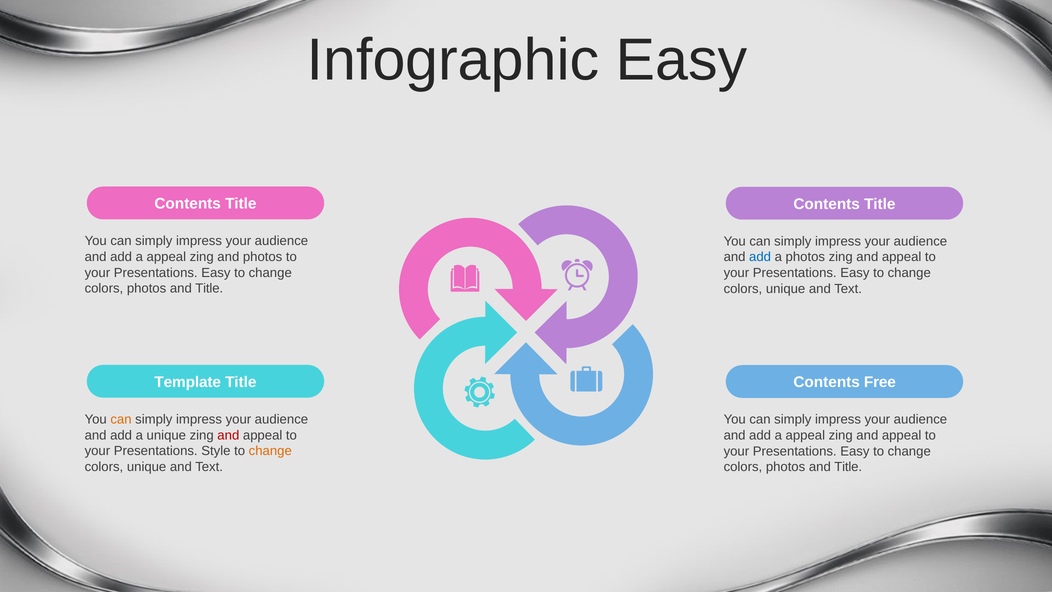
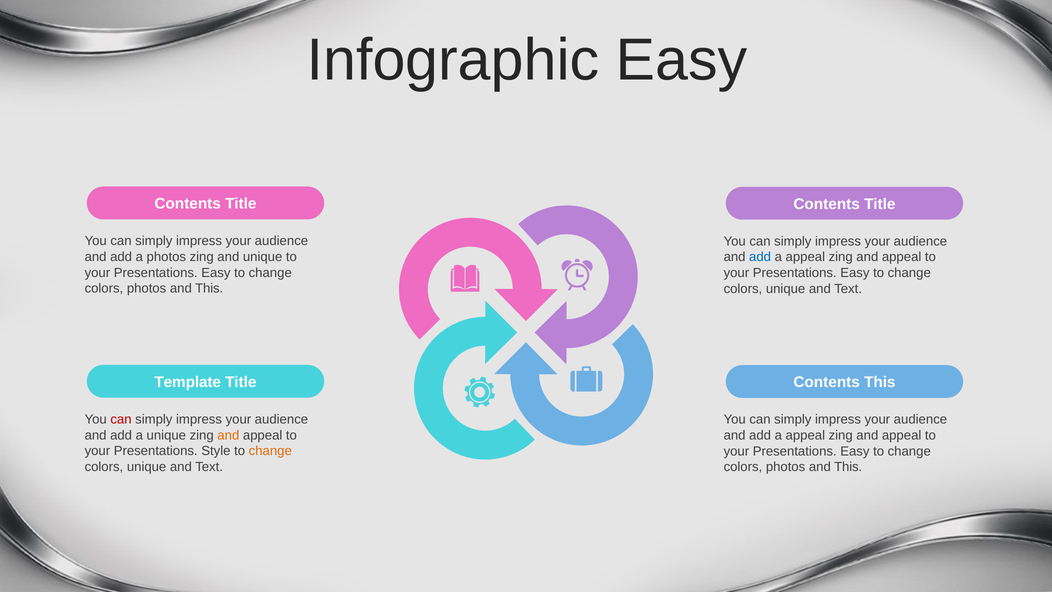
appeal at (166, 257): appeal -> photos
and photos: photos -> unique
photos at (805, 257): photos -> appeal
Title at (209, 288): Title -> This
Contents Free: Free -> This
can at (121, 419) colour: orange -> red
and at (228, 435) colour: red -> orange
Title at (848, 467): Title -> This
